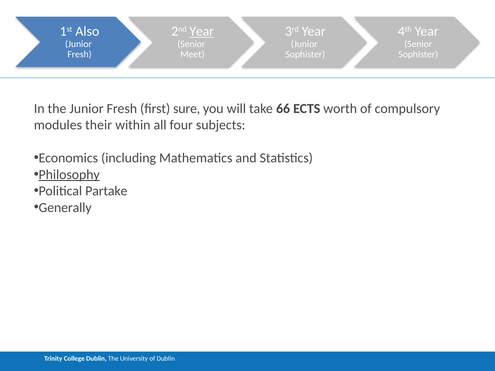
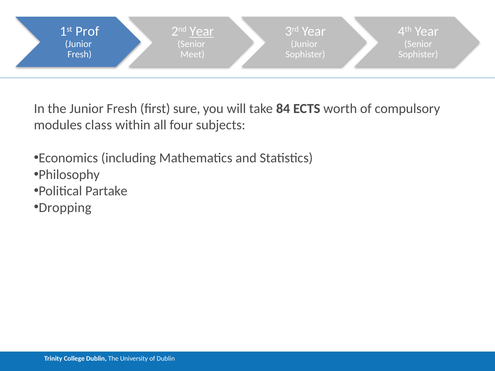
Also: Also -> Prof
66: 66 -> 84
their: their -> class
Philosophy underline: present -> none
Generally: Generally -> Dropping
